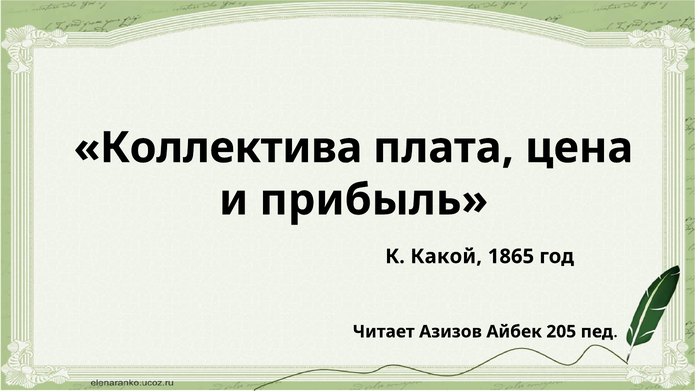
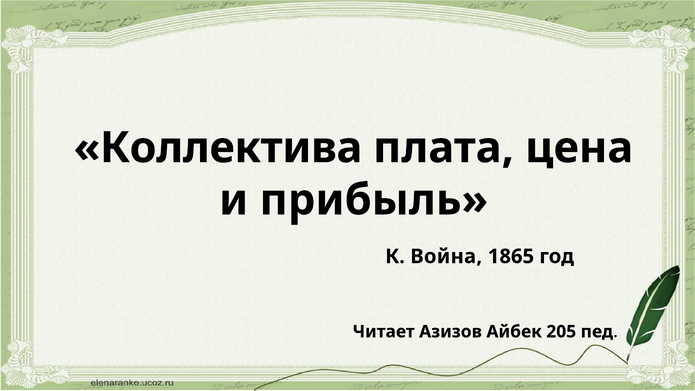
Какой: Какой -> Война
